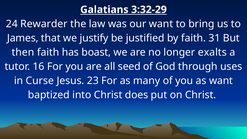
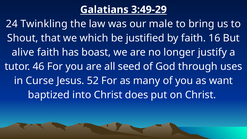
3:32-29: 3:32-29 -> 3:49-29
Rewarder: Rewarder -> Twinkling
our want: want -> male
James: James -> Shout
justify: justify -> which
31: 31 -> 16
then: then -> alive
exalts: exalts -> justify
16: 16 -> 46
23: 23 -> 52
